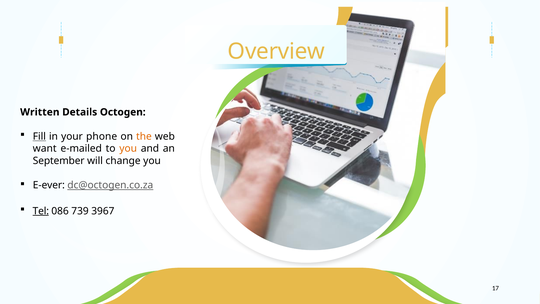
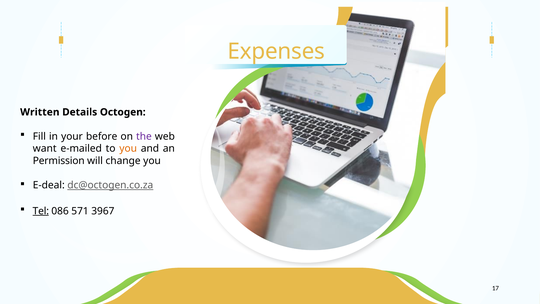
Overview: Overview -> Expenses
Fill underline: present -> none
phone: phone -> before
the colour: orange -> purple
September: September -> Permission
E-ever: E-ever -> E-deal
739: 739 -> 571
